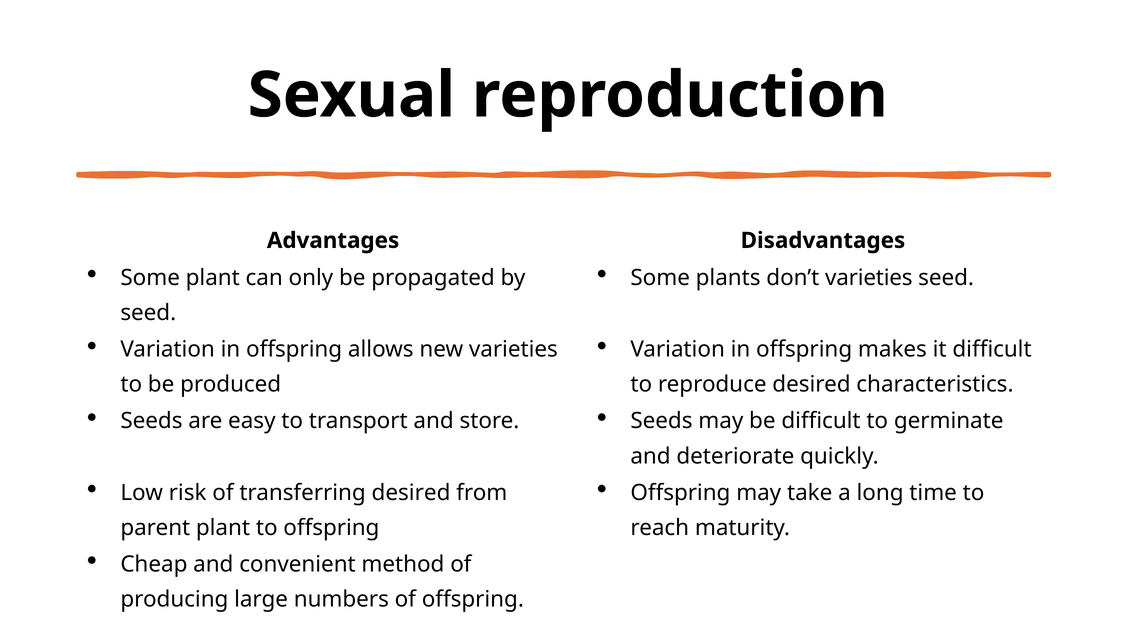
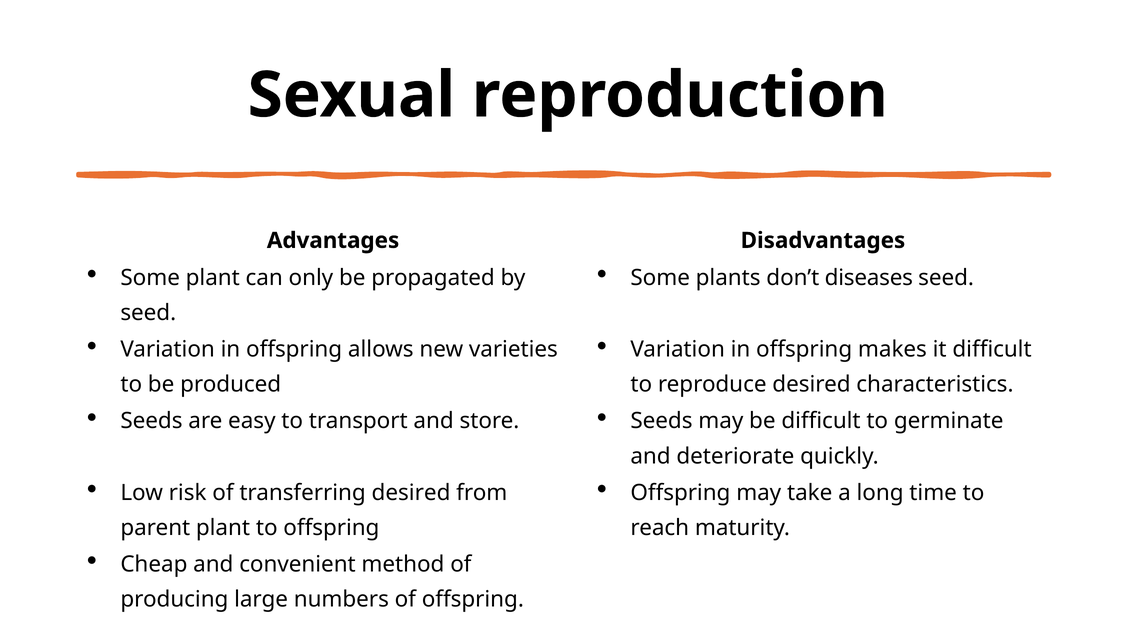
don’t varieties: varieties -> diseases
